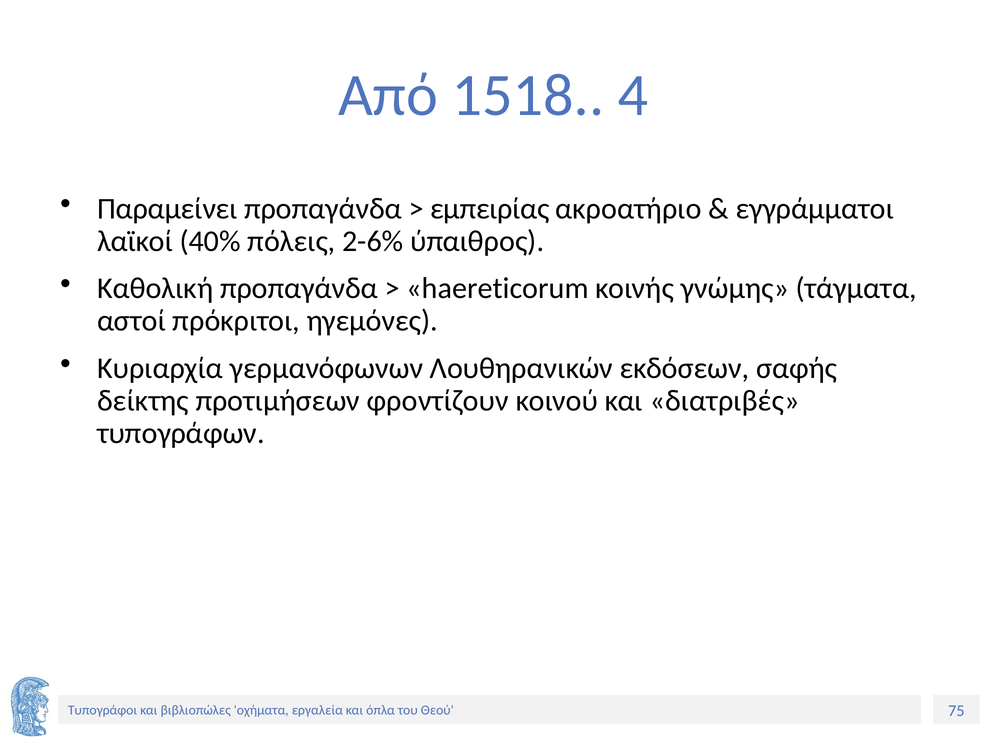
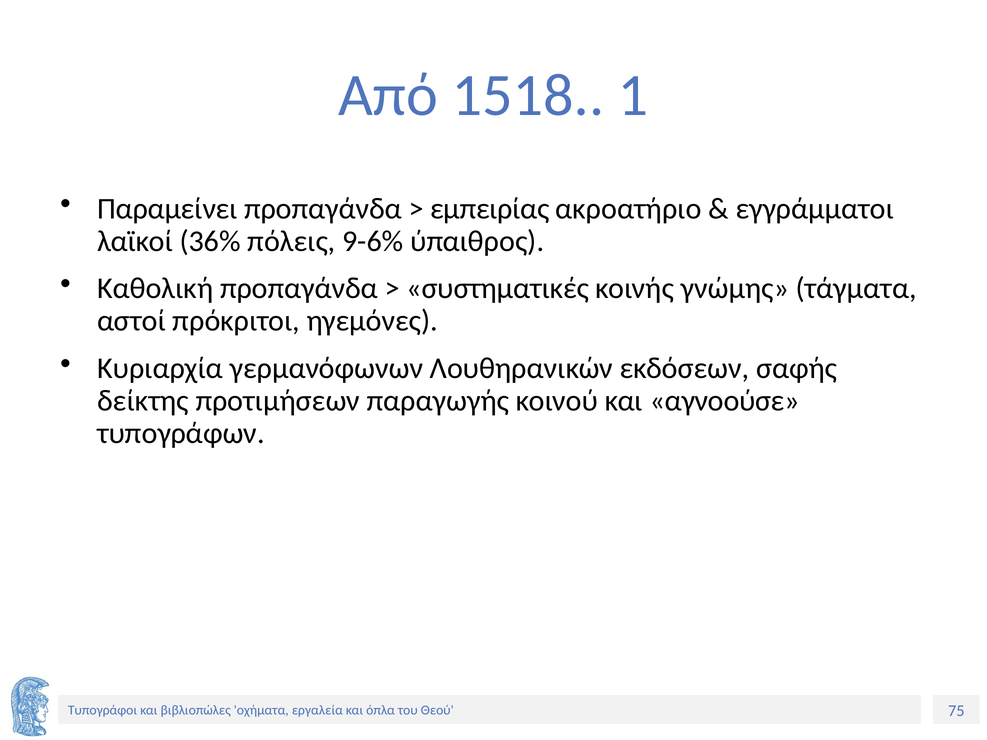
4: 4 -> 1
40%: 40% -> 36%
2-6%: 2-6% -> 9-6%
haereticorum: haereticorum -> συστηματικές
φροντίζουν: φροντίζουν -> παραγωγής
διατριβές: διατριβές -> αγνοούσε
